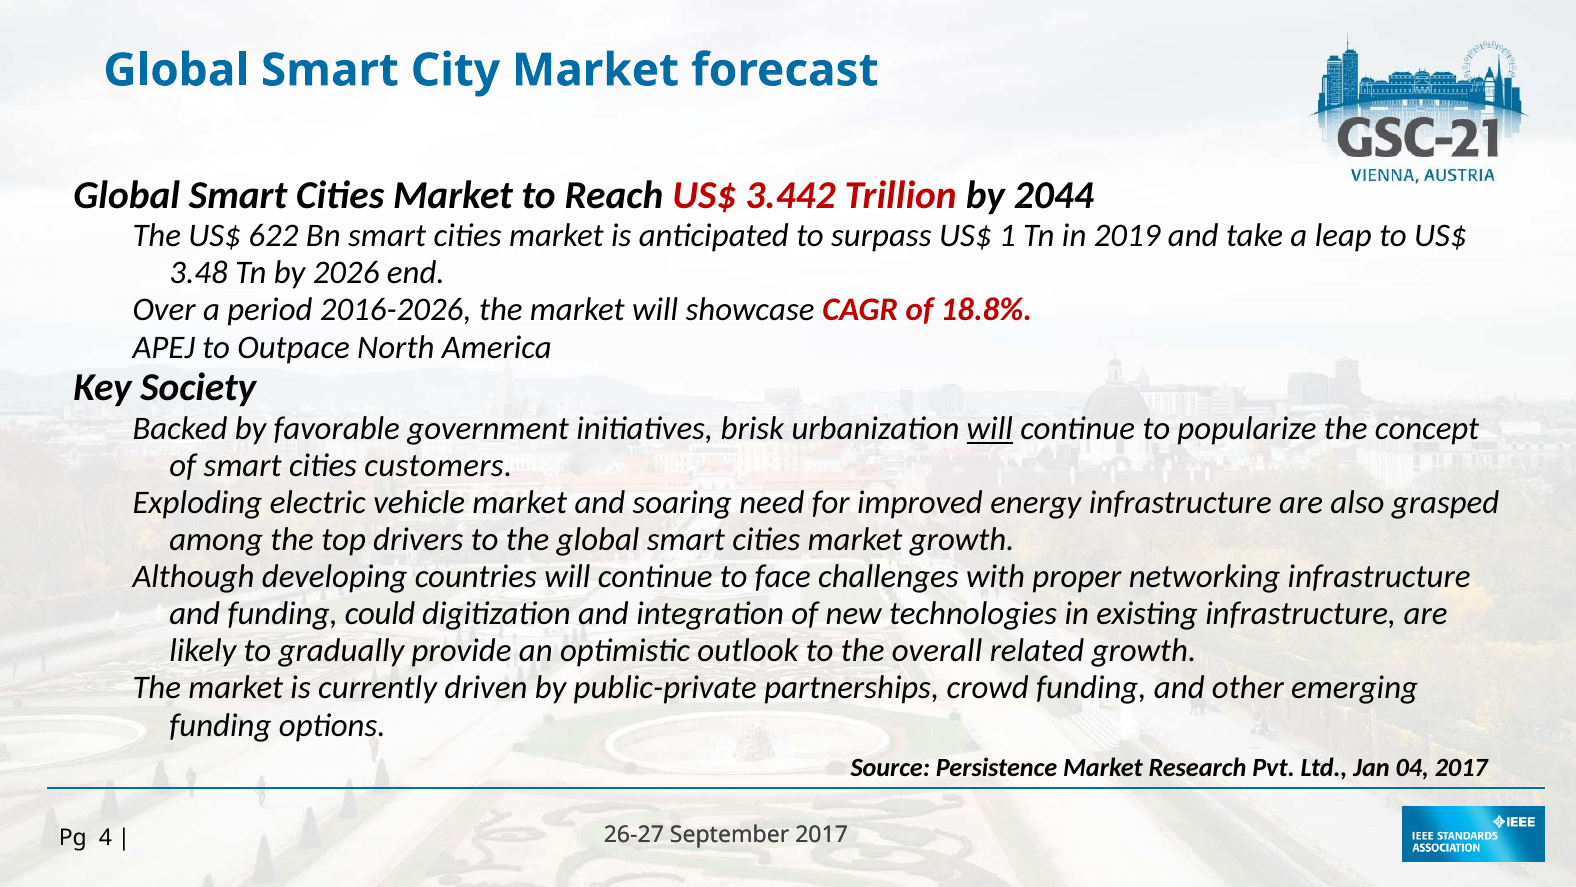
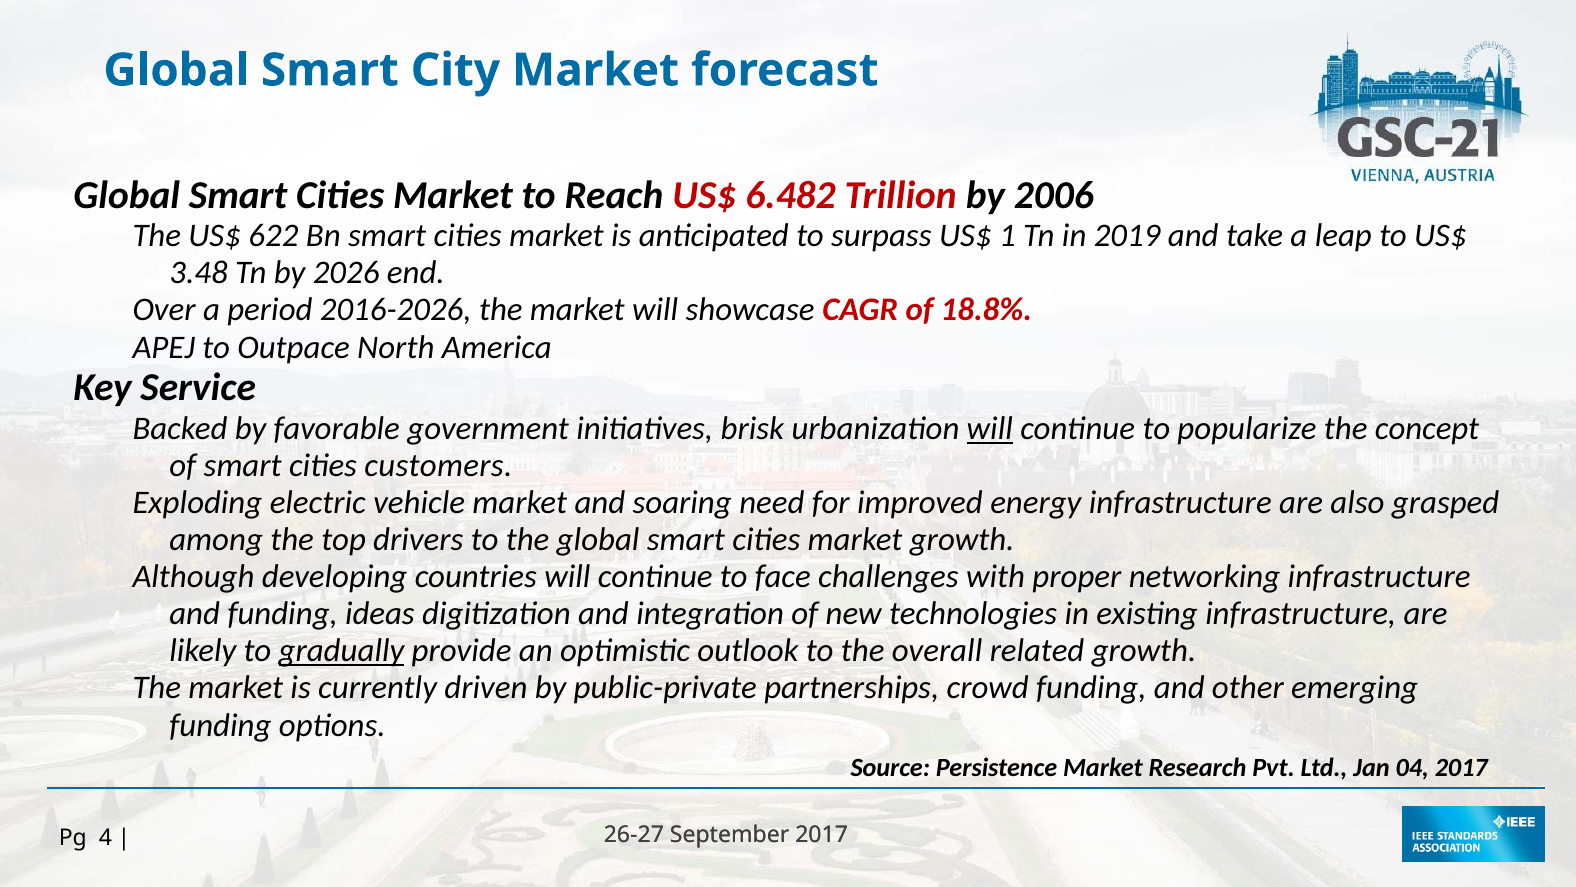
3.442: 3.442 -> 6.482
2044: 2044 -> 2006
Society: Society -> Service
could: could -> ideas
gradually underline: none -> present
